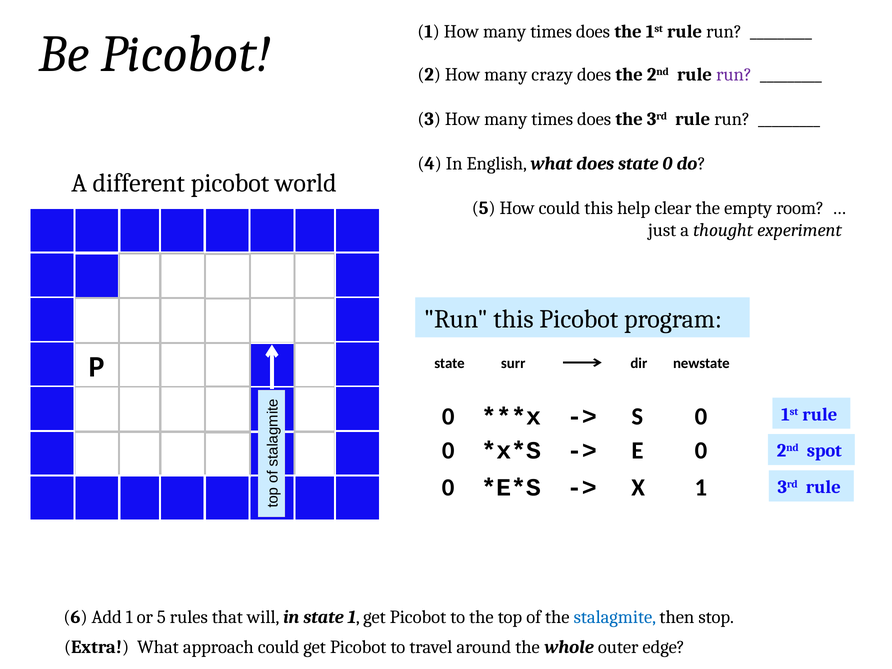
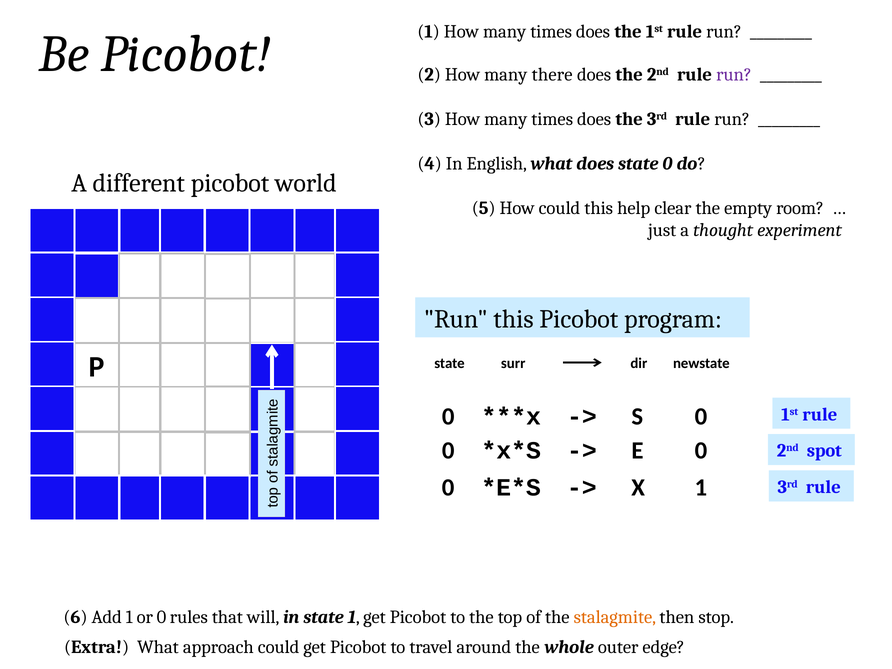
crazy: crazy -> there
or 5: 5 -> 0
stalagmite colour: blue -> orange
